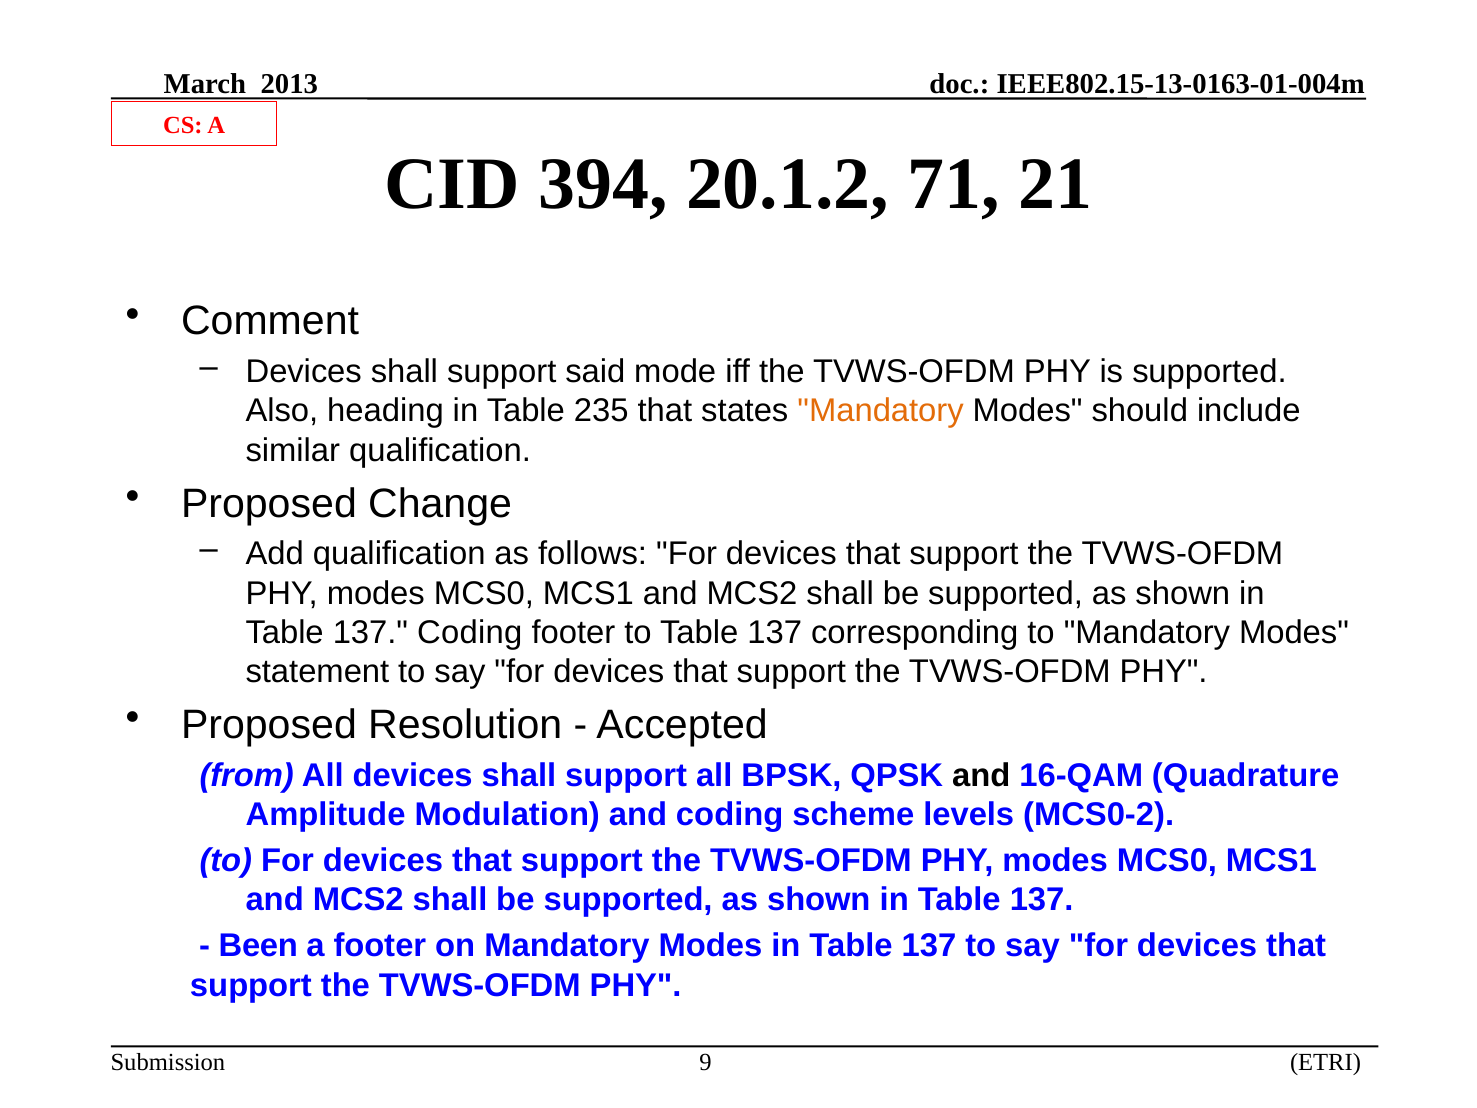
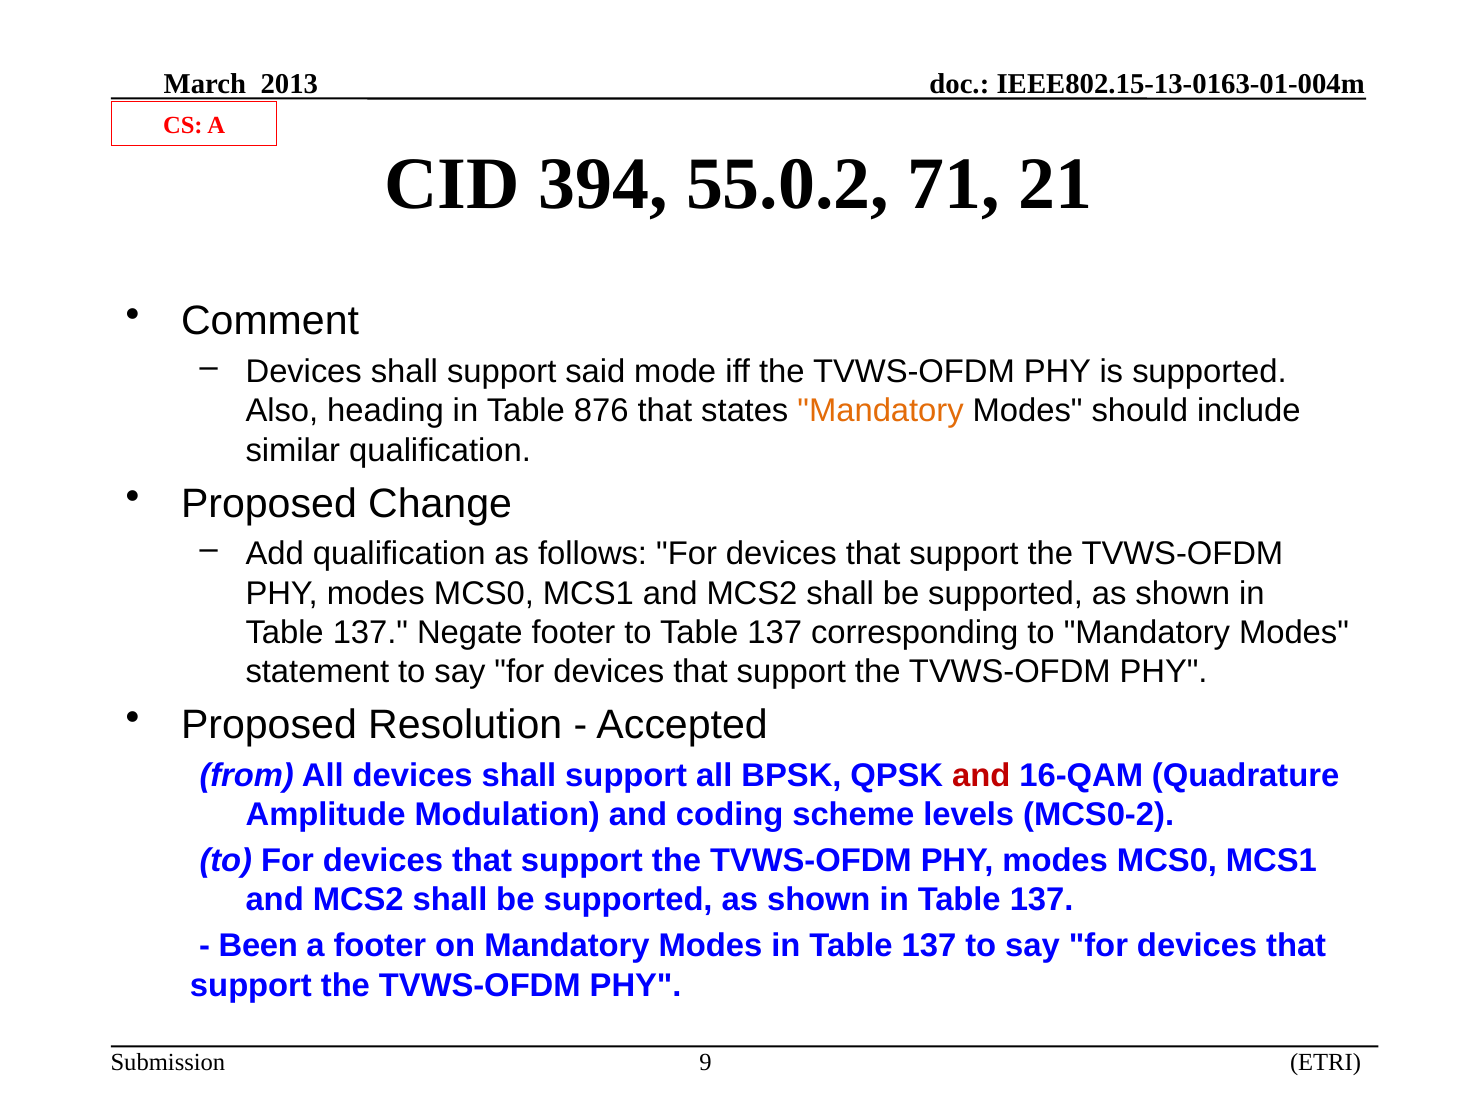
20.1.2: 20.1.2 -> 55.0.2
235: 235 -> 876
137 Coding: Coding -> Negate
and at (981, 775) colour: black -> red
